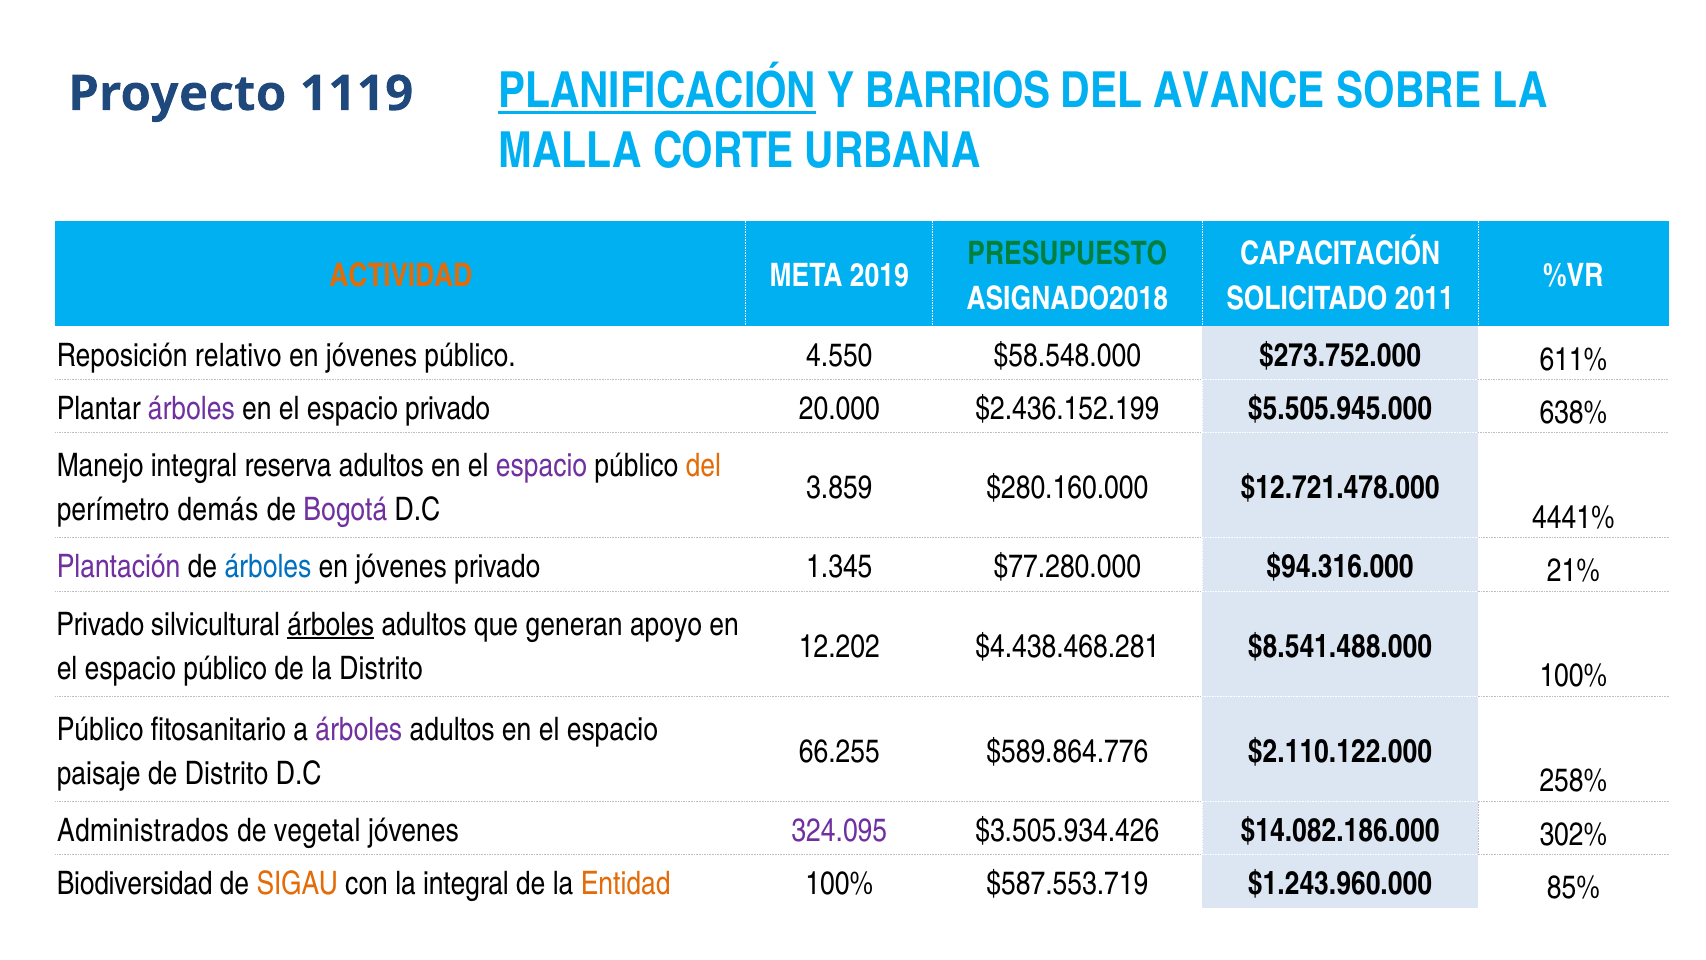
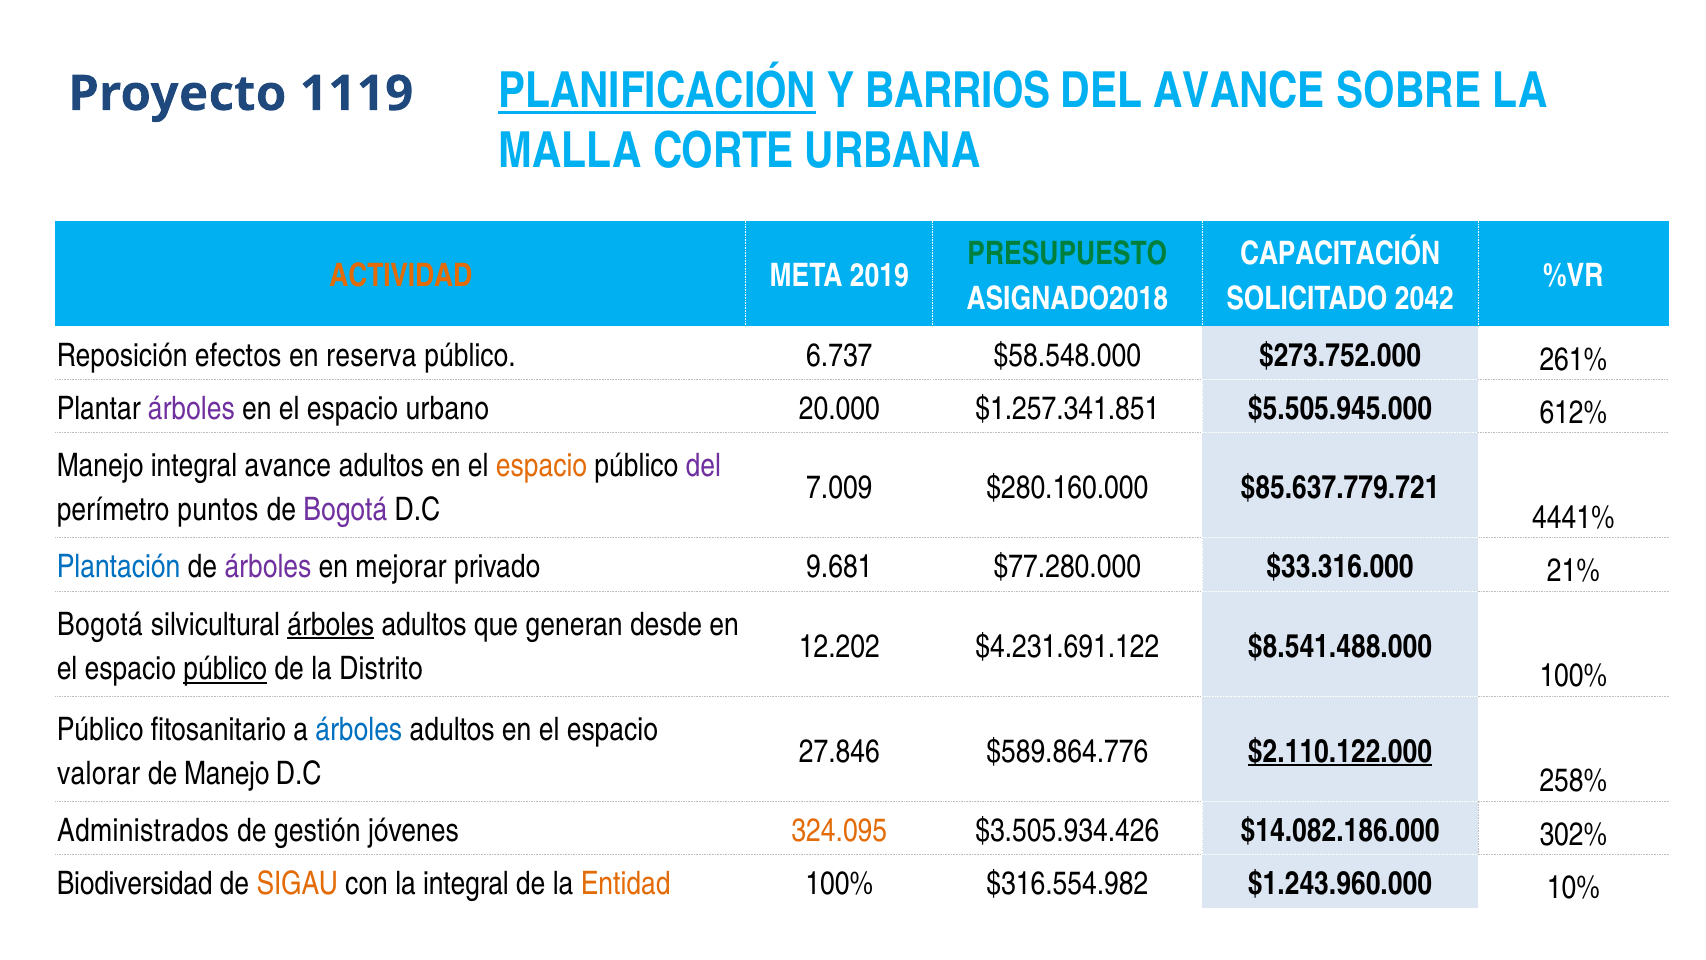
2011: 2011 -> 2042
relativo: relativo -> efectos
jóvenes at (372, 355): jóvenes -> reserva
4.550: 4.550 -> 6.737
611%: 611% -> 261%
espacio privado: privado -> urbano
$2.436.152.199: $2.436.152.199 -> $1.257.341.851
638%: 638% -> 612%
integral reserva: reserva -> avance
espacio at (542, 466) colour: purple -> orange
del at (703, 466) colour: orange -> purple
3.859: 3.859 -> 7.009
$12.721.478.000: $12.721.478.000 -> $85.637.779.721
demás: demás -> puntos
Plantación colour: purple -> blue
árboles at (268, 567) colour: blue -> purple
jóvenes at (401, 567): jóvenes -> mejorar
1.345: 1.345 -> 9.681
$94.316.000: $94.316.000 -> $33.316.000
Privado at (100, 624): Privado -> Bogotá
apoyo: apoyo -> desde
$4.438.468.281: $4.438.468.281 -> $4.231.691.122
público at (225, 668) underline: none -> present
árboles at (359, 729) colour: purple -> blue
66.255: 66.255 -> 27.846
$2.110.122.000 underline: none -> present
paisaje: paisaje -> valorar
de Distrito: Distrito -> Manejo
vegetal: vegetal -> gestión
324.095 colour: purple -> orange
$587.553.719: $587.553.719 -> $316.554.982
85%: 85% -> 10%
